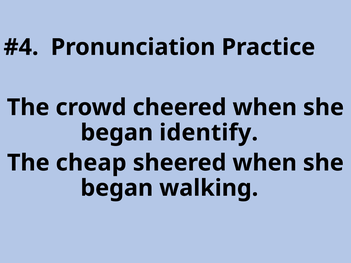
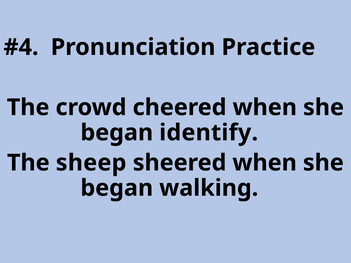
cheap: cheap -> sheep
